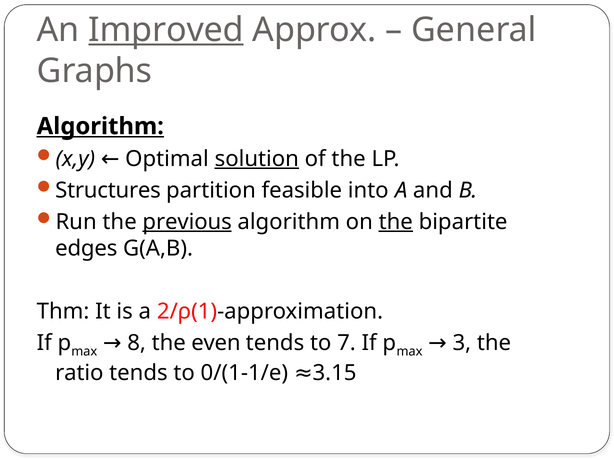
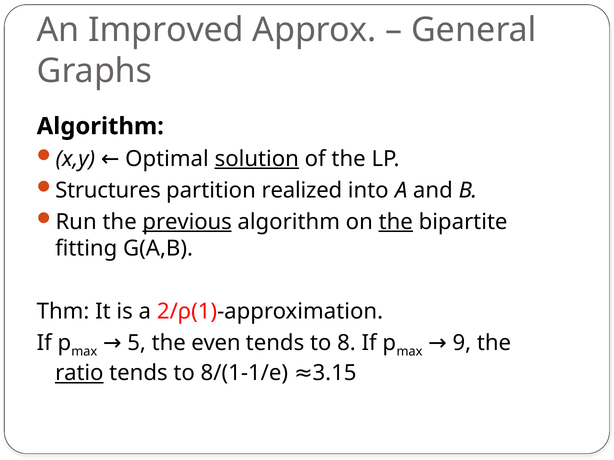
Improved underline: present -> none
Algorithm at (100, 126) underline: present -> none
feasible: feasible -> realized
edges: edges -> fitting
3: 3 -> 9
8: 8 -> 5
7: 7 -> 8
ratio underline: none -> present
0/(1-1/e: 0/(1-1/e -> 8/(1-1/e
